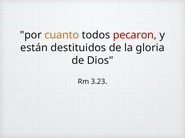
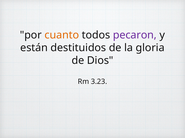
pecaron colour: red -> purple
